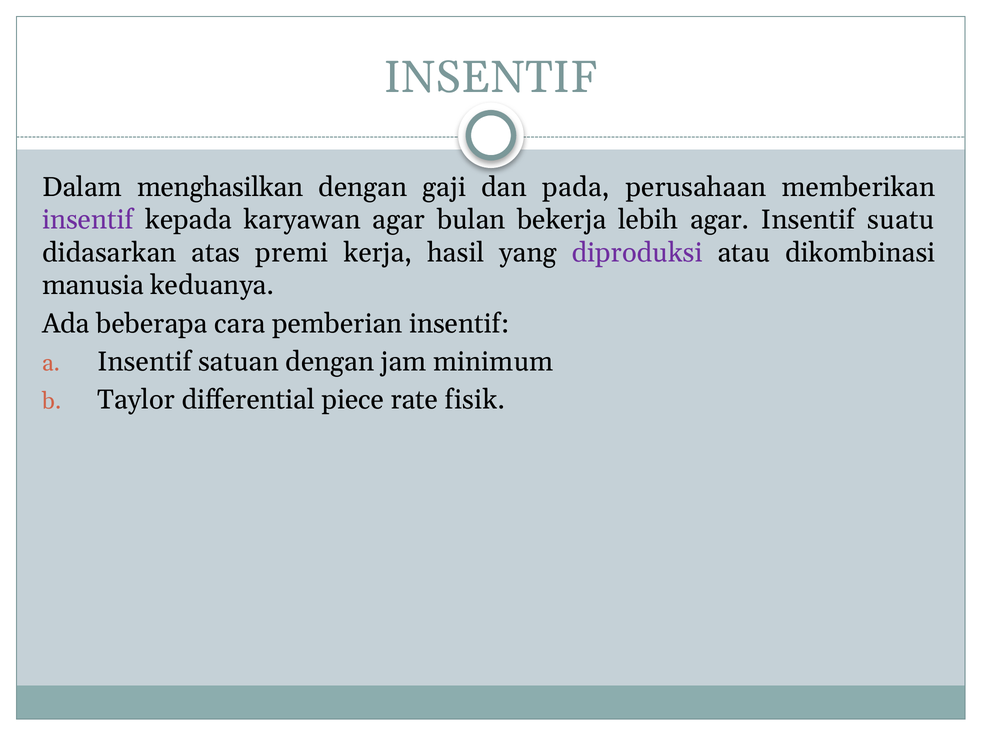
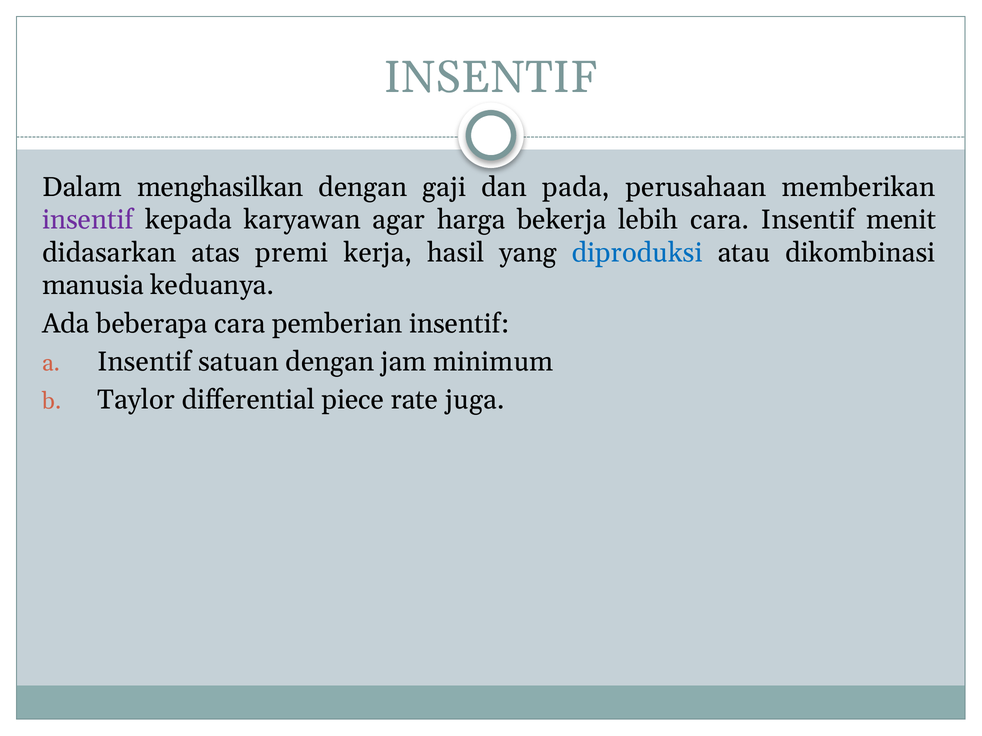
bulan: bulan -> harga
lebih agar: agar -> cara
suatu: suatu -> menit
diproduksi colour: purple -> blue
fisik: fisik -> juga
